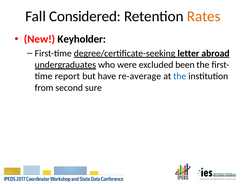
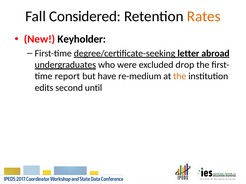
been: been -> drop
re-average: re-average -> re-medium
the at (180, 76) colour: blue -> orange
from: from -> edits
sure: sure -> until
